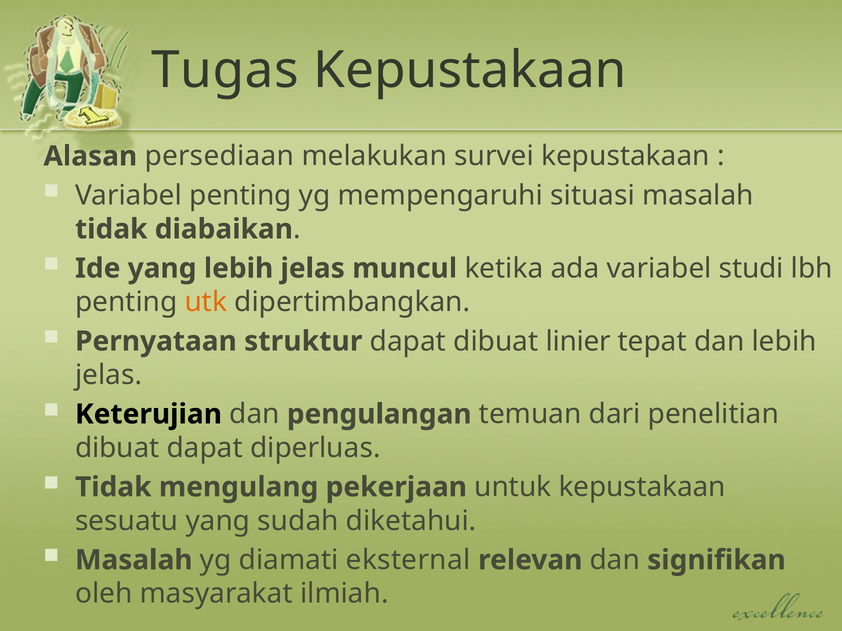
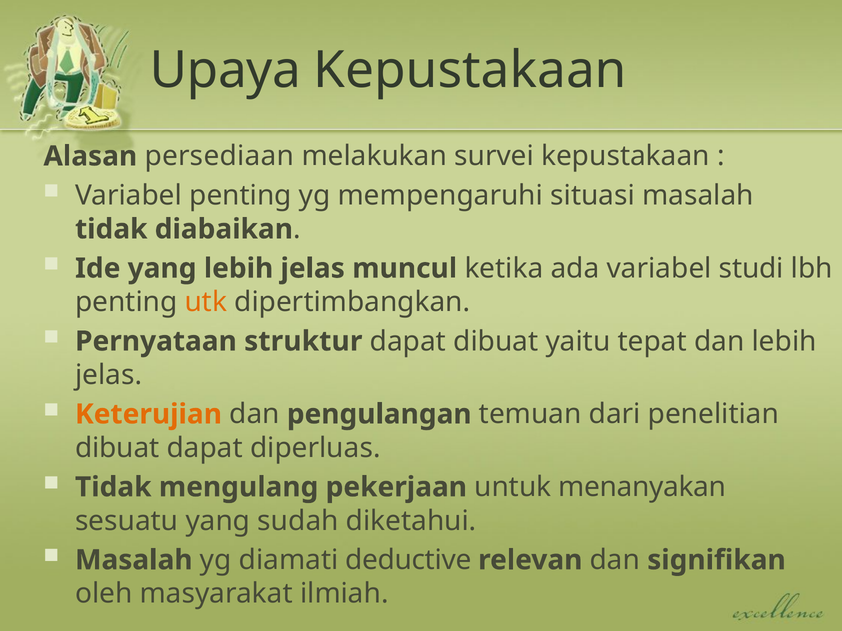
Tugas: Tugas -> Upaya
linier: linier -> yaitu
Keterujian colour: black -> orange
untuk kepustakaan: kepustakaan -> menanyakan
eksternal: eksternal -> deductive
